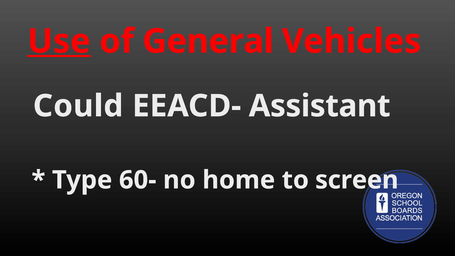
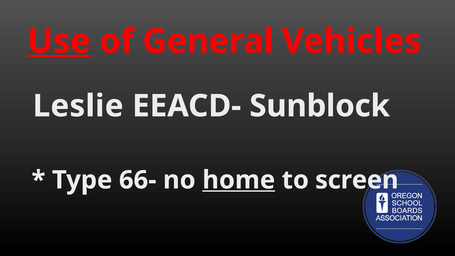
Could: Could -> Leslie
Assistant: Assistant -> Sunblock
60-: 60- -> 66-
home underline: none -> present
